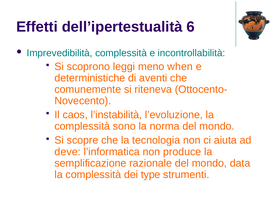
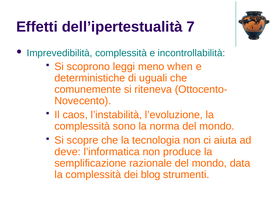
6: 6 -> 7
aventi: aventi -> uguali
type: type -> blog
